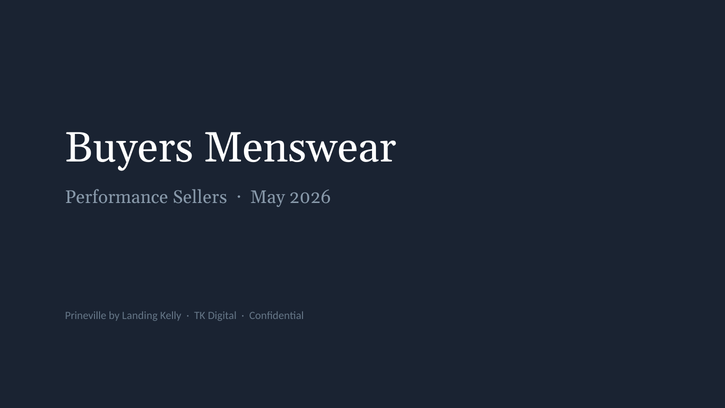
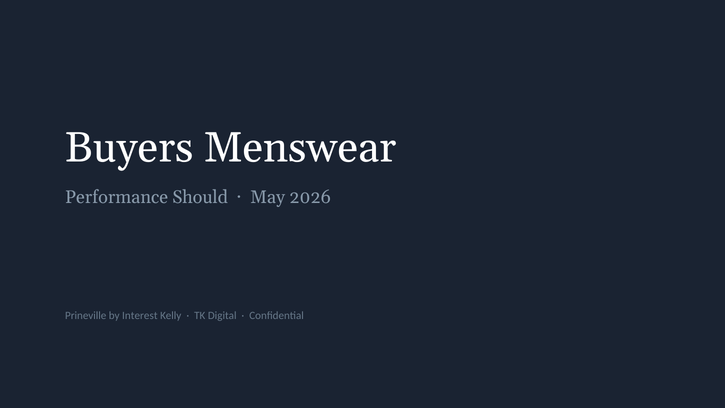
Sellers: Sellers -> Should
Landing: Landing -> Interest
